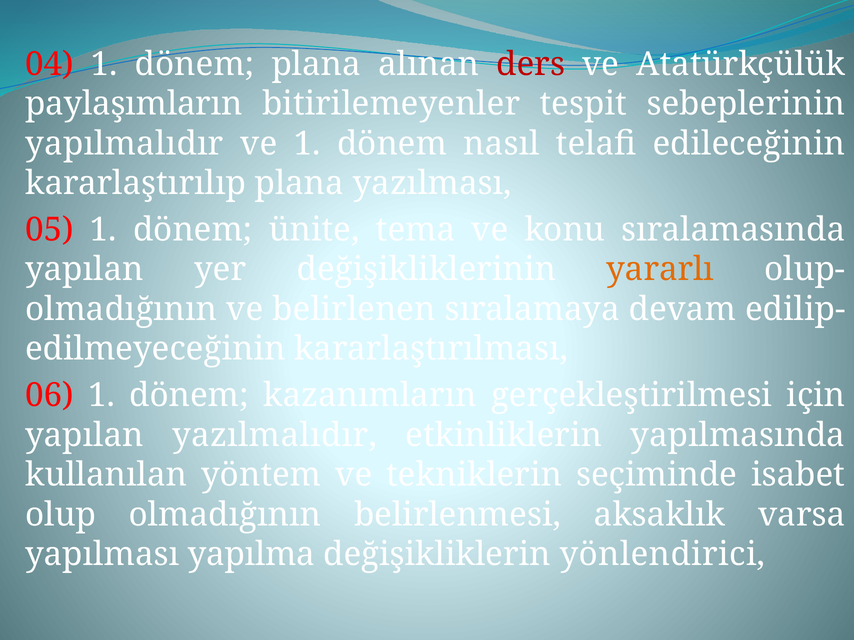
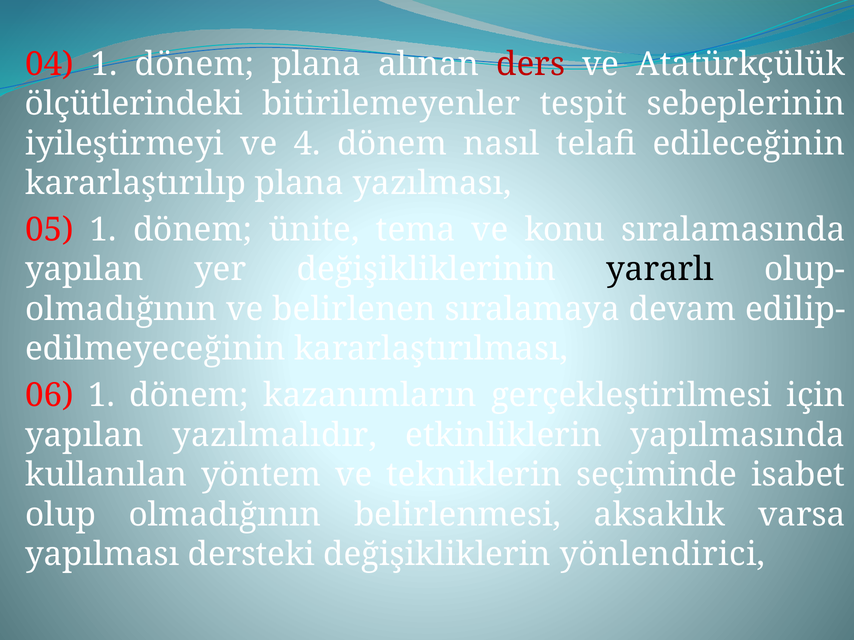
paylaşımların: paylaşımların -> ölçütlerindeki
yapılmalıdır: yapılmalıdır -> iyileştirmeyi
ve 1: 1 -> 4
yararlı colour: orange -> black
yapılma: yapılma -> dersteki
